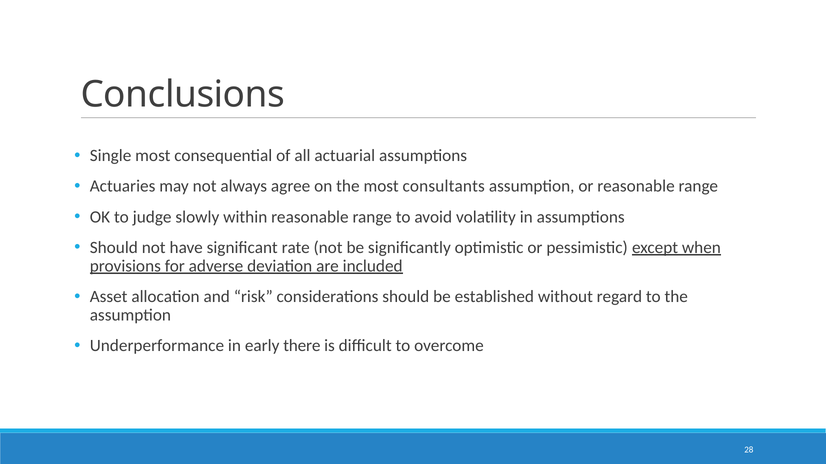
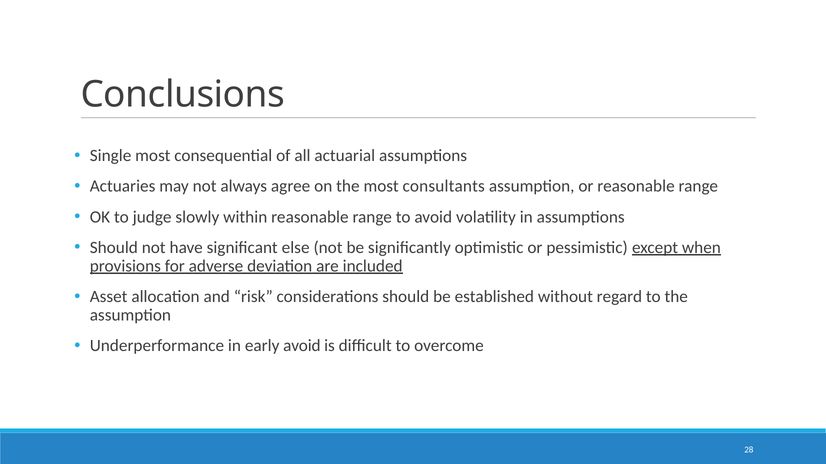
rate: rate -> else
early there: there -> avoid
